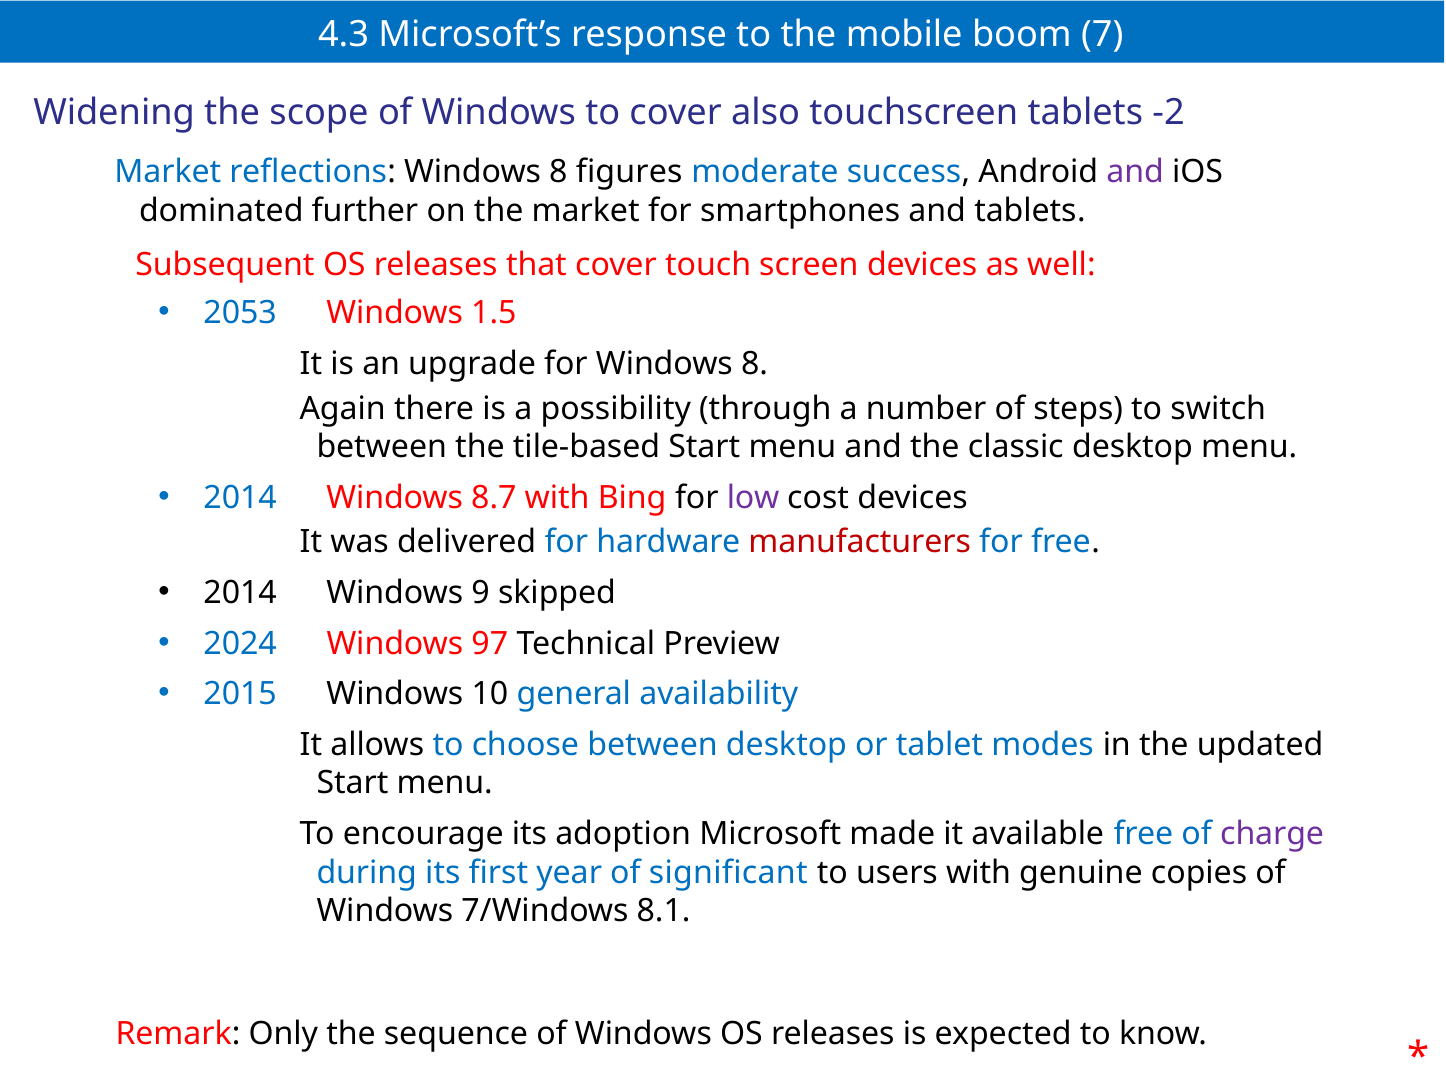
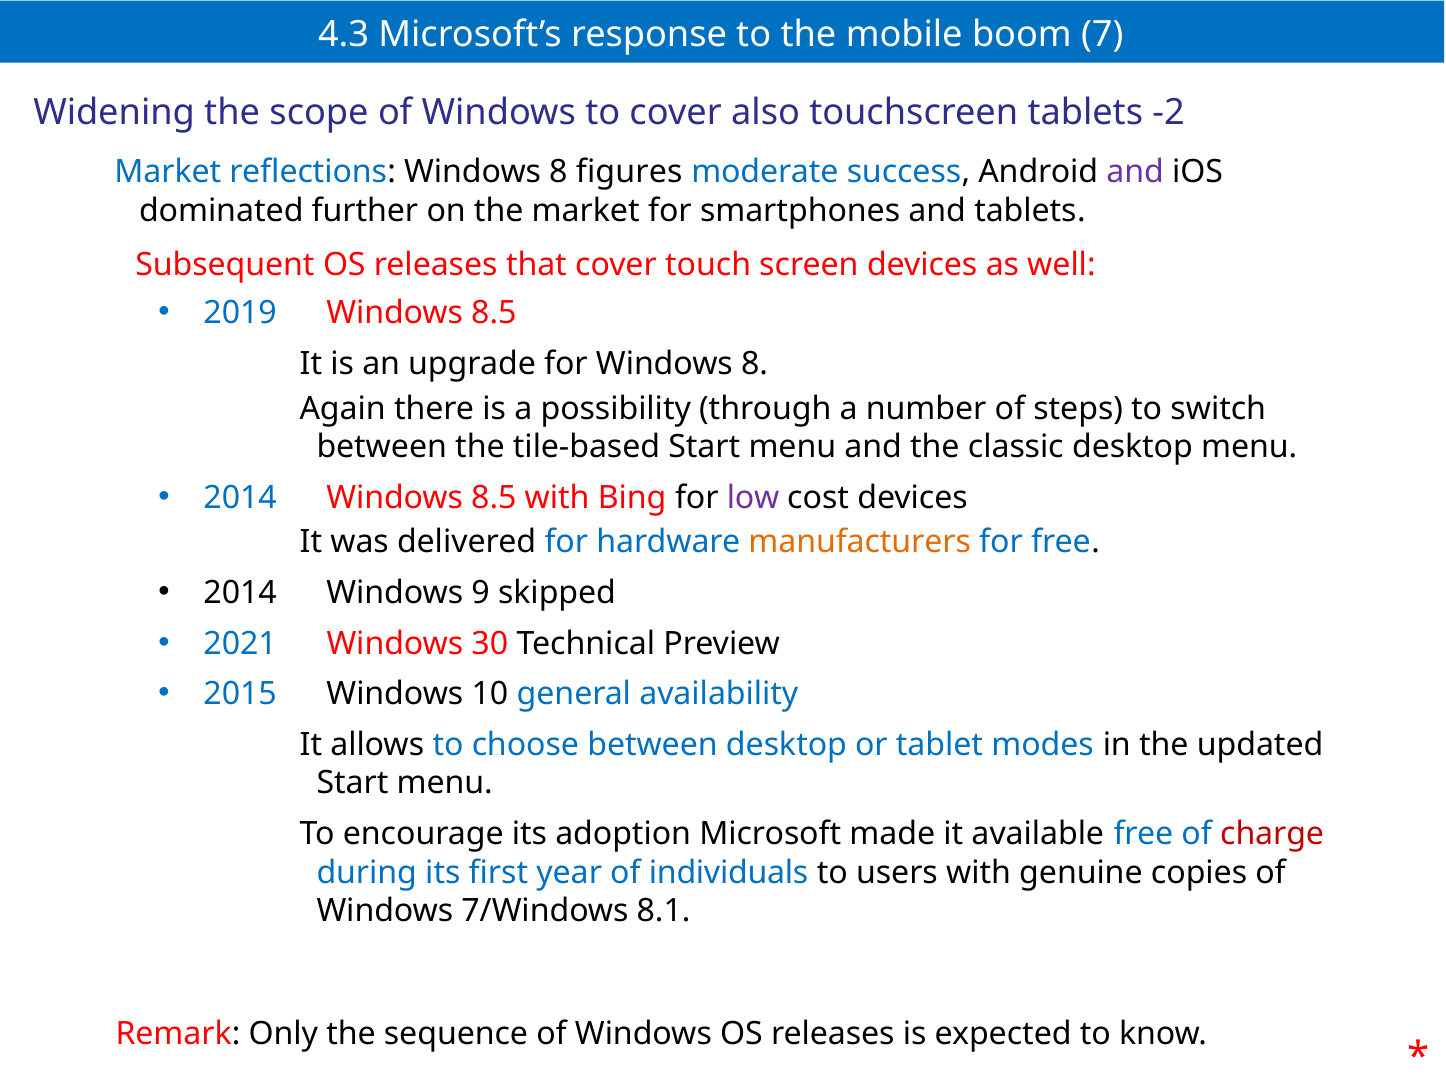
2053: 2053 -> 2019
1.5 at (494, 313): 1.5 -> 8.5
2014 Windows 8.7: 8.7 -> 8.5
manufacturers colour: red -> orange
2024: 2024 -> 2021
97: 97 -> 30
charge colour: purple -> red
significant: significant -> individuals
